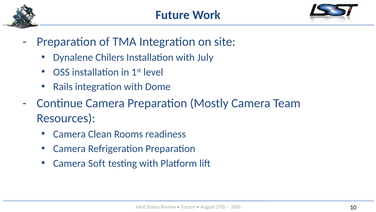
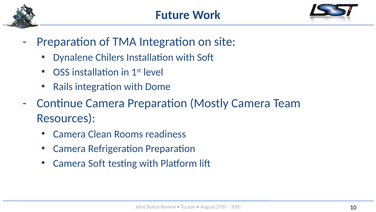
with July: July -> Soft
